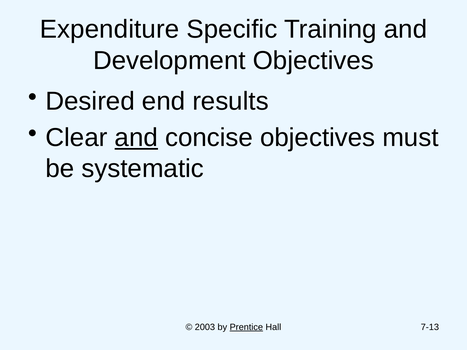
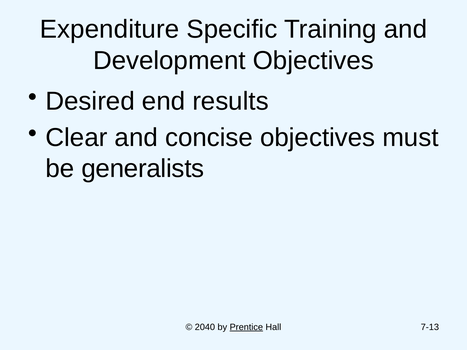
and at (136, 138) underline: present -> none
systematic: systematic -> generalists
2003: 2003 -> 2040
